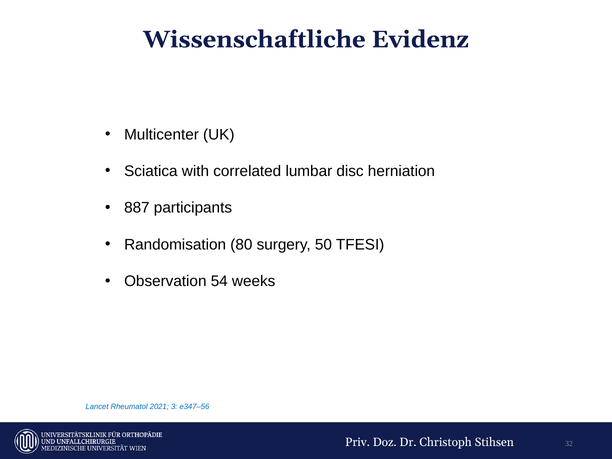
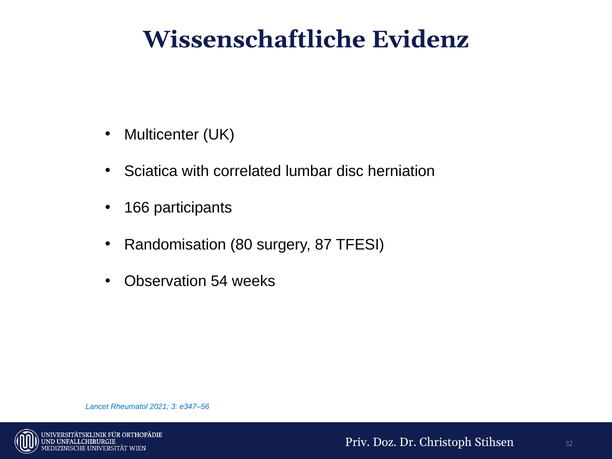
887: 887 -> 166
50: 50 -> 87
